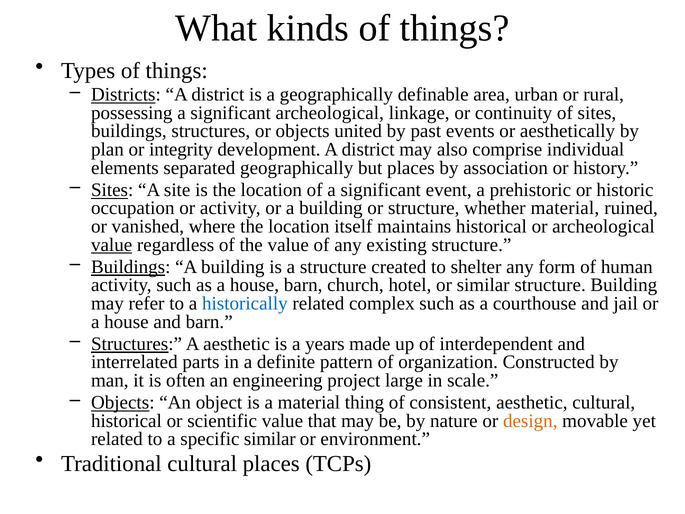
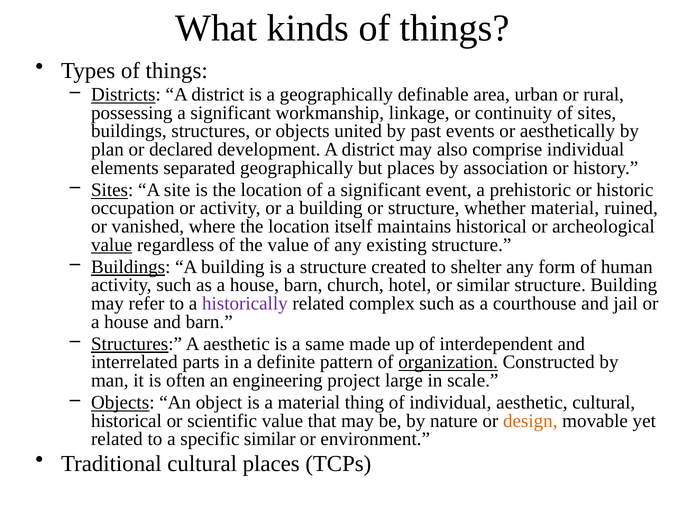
significant archeological: archeological -> workmanship
integrity: integrity -> declared
historically colour: blue -> purple
years: years -> same
organization underline: none -> present
of consistent: consistent -> individual
